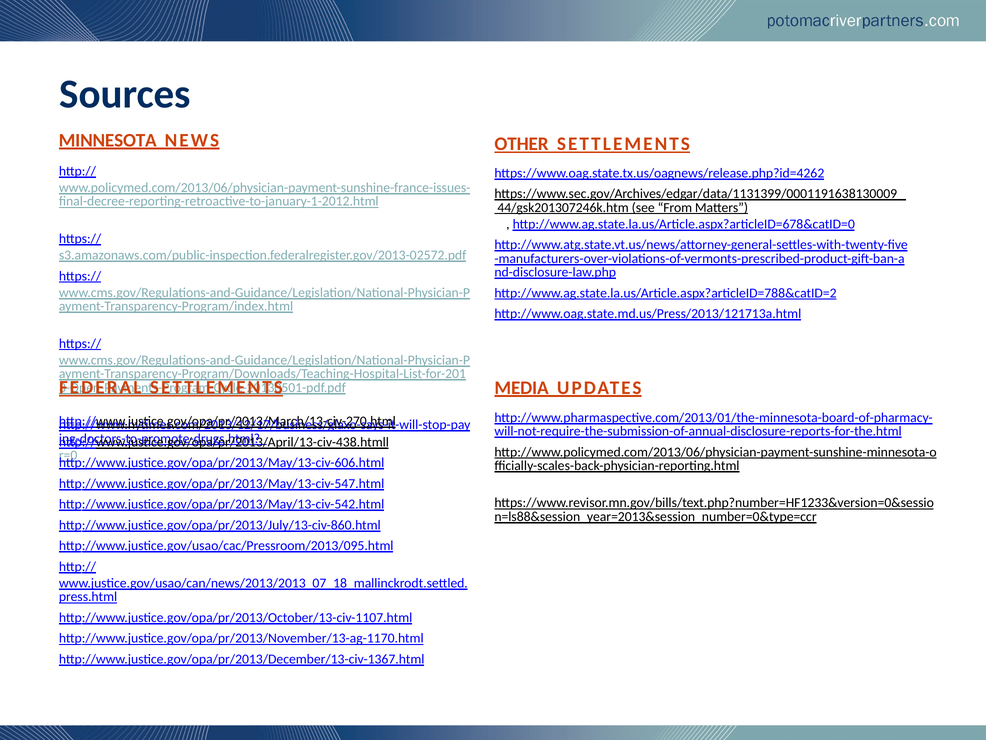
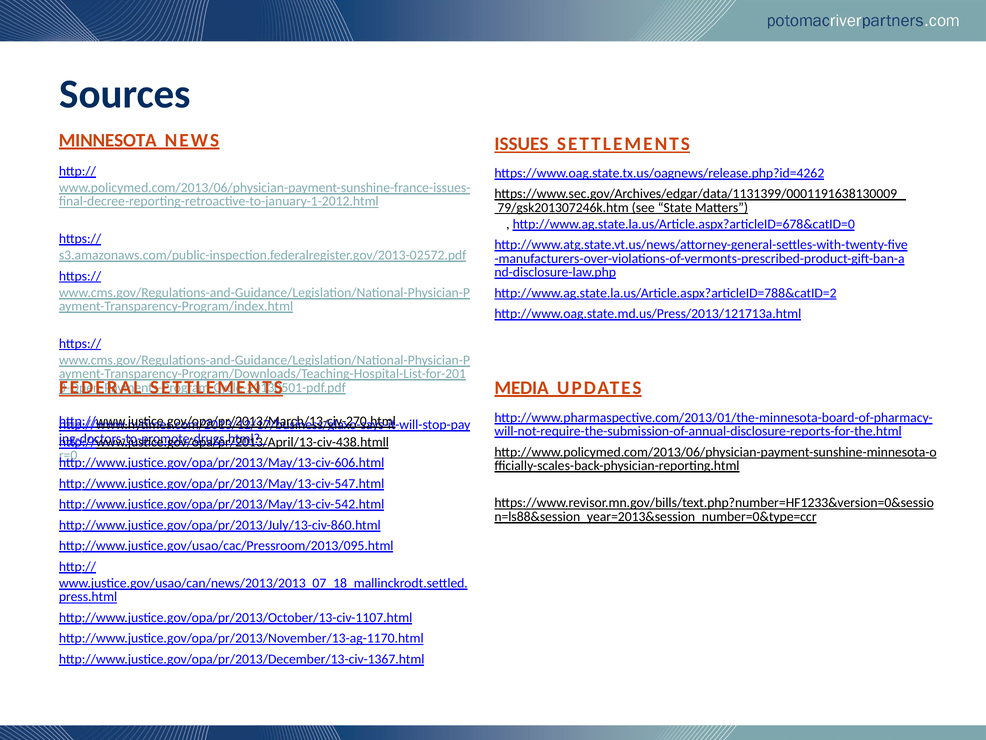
OTHER: OTHER -> ISSUES
44/gsk201307246k.htm: 44/gsk201307246k.htm -> 79/gsk201307246k.htm
From: From -> State
